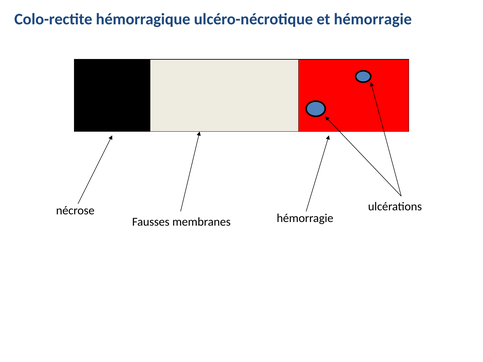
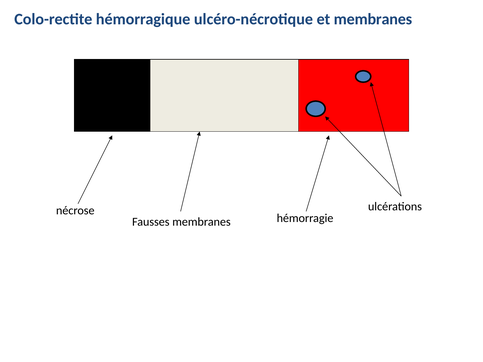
et hémorragie: hémorragie -> membranes
